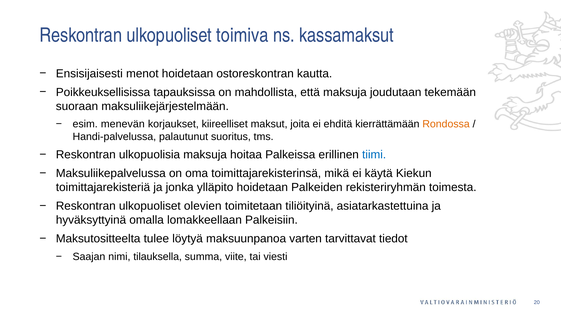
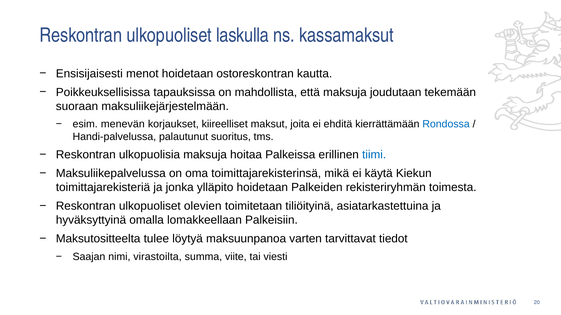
toimiva: toimiva -> laskulla
Rondossa colour: orange -> blue
tilauksella: tilauksella -> virastoilta
